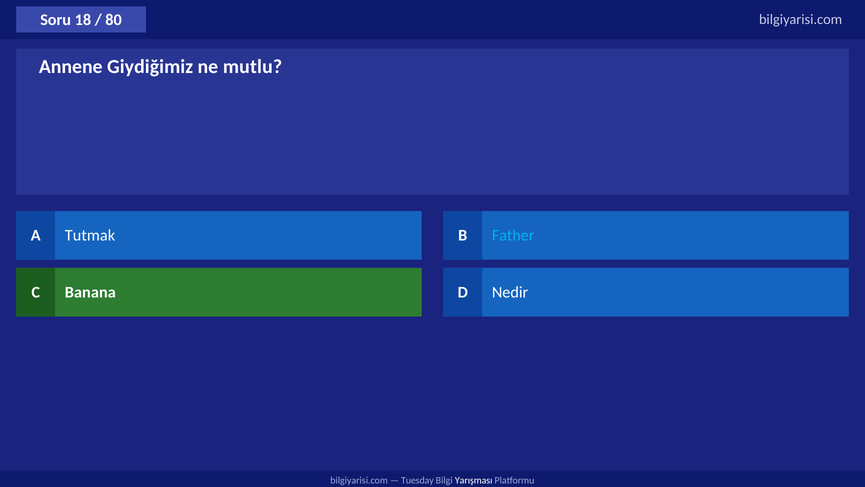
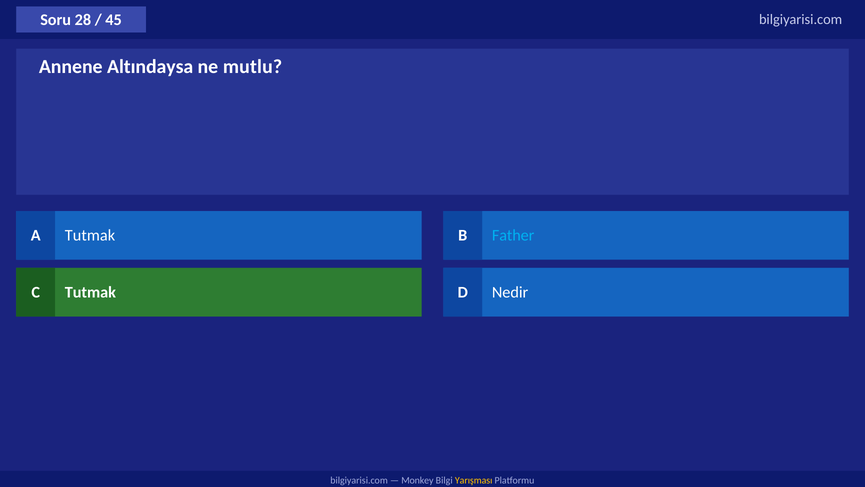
18: 18 -> 28
80: 80 -> 45
Giydiğimiz: Giydiğimiz -> Altındaysa
C Banana: Banana -> Tutmak
Tuesday: Tuesday -> Monkey
Yarışması colour: white -> yellow
